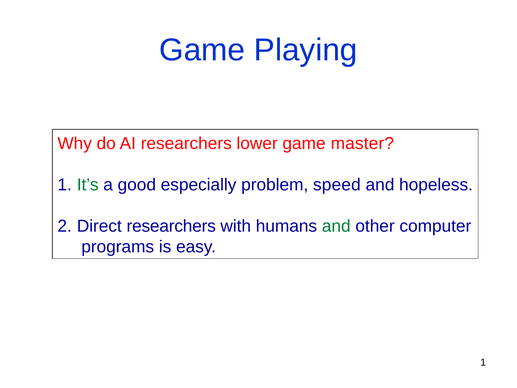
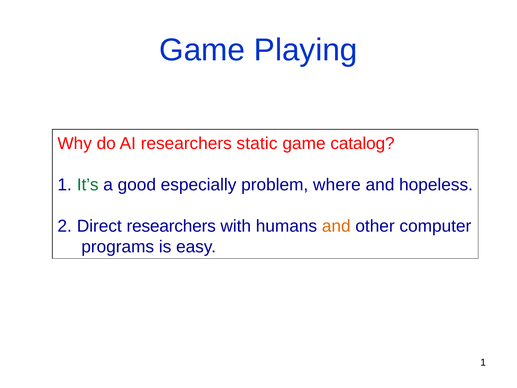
lower: lower -> static
master: master -> catalog
speed: speed -> where
and at (336, 226) colour: green -> orange
